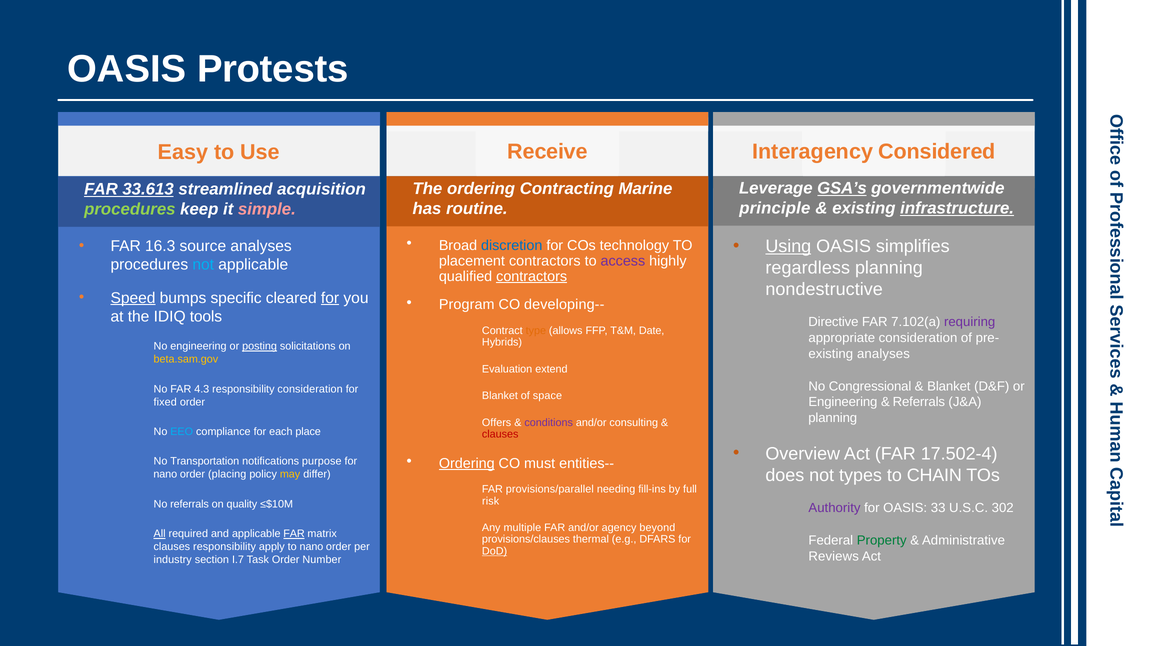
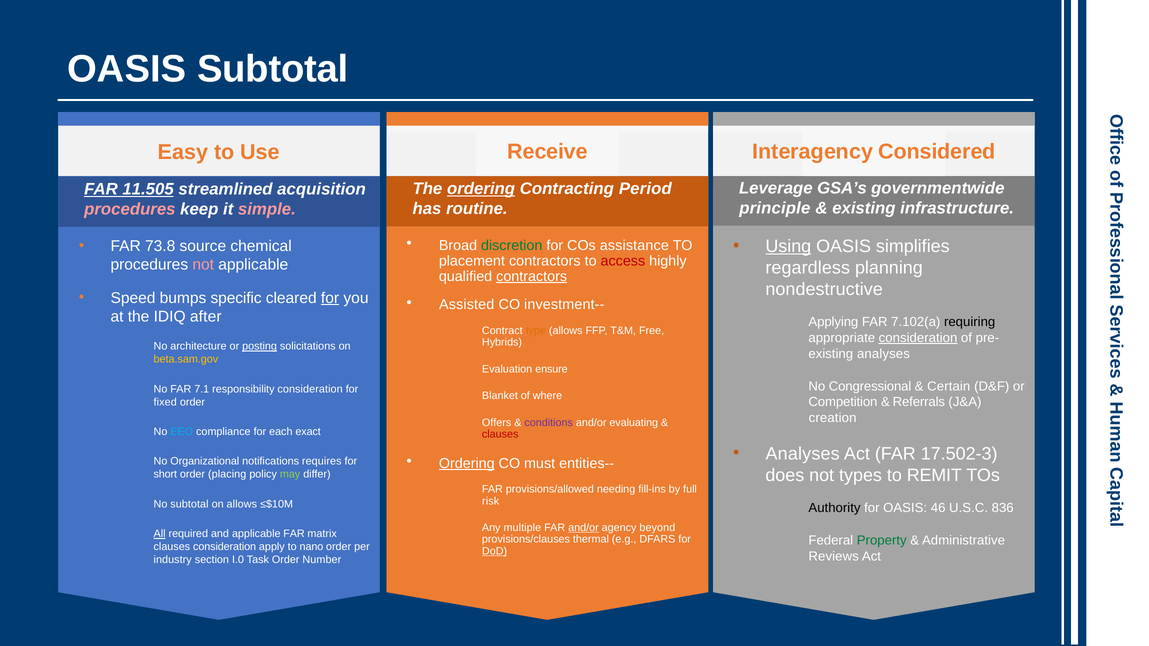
OASIS Protests: Protests -> Subtotal
GSA’s underline: present -> none
ordering at (481, 189) underline: none -> present
Marine: Marine -> Period
33.613: 33.613 -> 11.505
infrastructure underline: present -> none
procedures at (130, 209) colour: light green -> pink
discretion colour: blue -> green
technology: technology -> assistance
16.3: 16.3 -> 73.8
source analyses: analyses -> chemical
access colour: purple -> red
not at (203, 265) colour: light blue -> pink
Speed underline: present -> none
Program: Program -> Assisted
developing--: developing-- -> investment--
tools: tools -> after
Directive: Directive -> Applying
requiring colour: purple -> black
Date: Date -> Free
consideration at (918, 338) underline: none -> present
No engineering: engineering -> architecture
extend: extend -> ensure
Blanket at (949, 386): Blanket -> Certain
4.3: 4.3 -> 7.1
space: space -> where
Engineering at (843, 402): Engineering -> Competition
planning at (833, 418): planning -> creation
consulting: consulting -> evaluating
place: place -> exact
Overview at (803, 454): Overview -> Analyses
17.502-4: 17.502-4 -> 17.502-3
Transportation: Transportation -> Organizational
purpose: purpose -> requires
CHAIN: CHAIN -> REMIT
nano at (165, 475): nano -> short
may colour: yellow -> light green
provisions/parallel: provisions/parallel -> provisions/allowed
No referrals: referrals -> subtotal
on quality: quality -> allows
Authority colour: purple -> black
33: 33 -> 46
302: 302 -> 836
and/or at (583, 528) underline: none -> present
FAR at (294, 534) underline: present -> none
clauses responsibility: responsibility -> consideration
I.7: I.7 -> I.0
